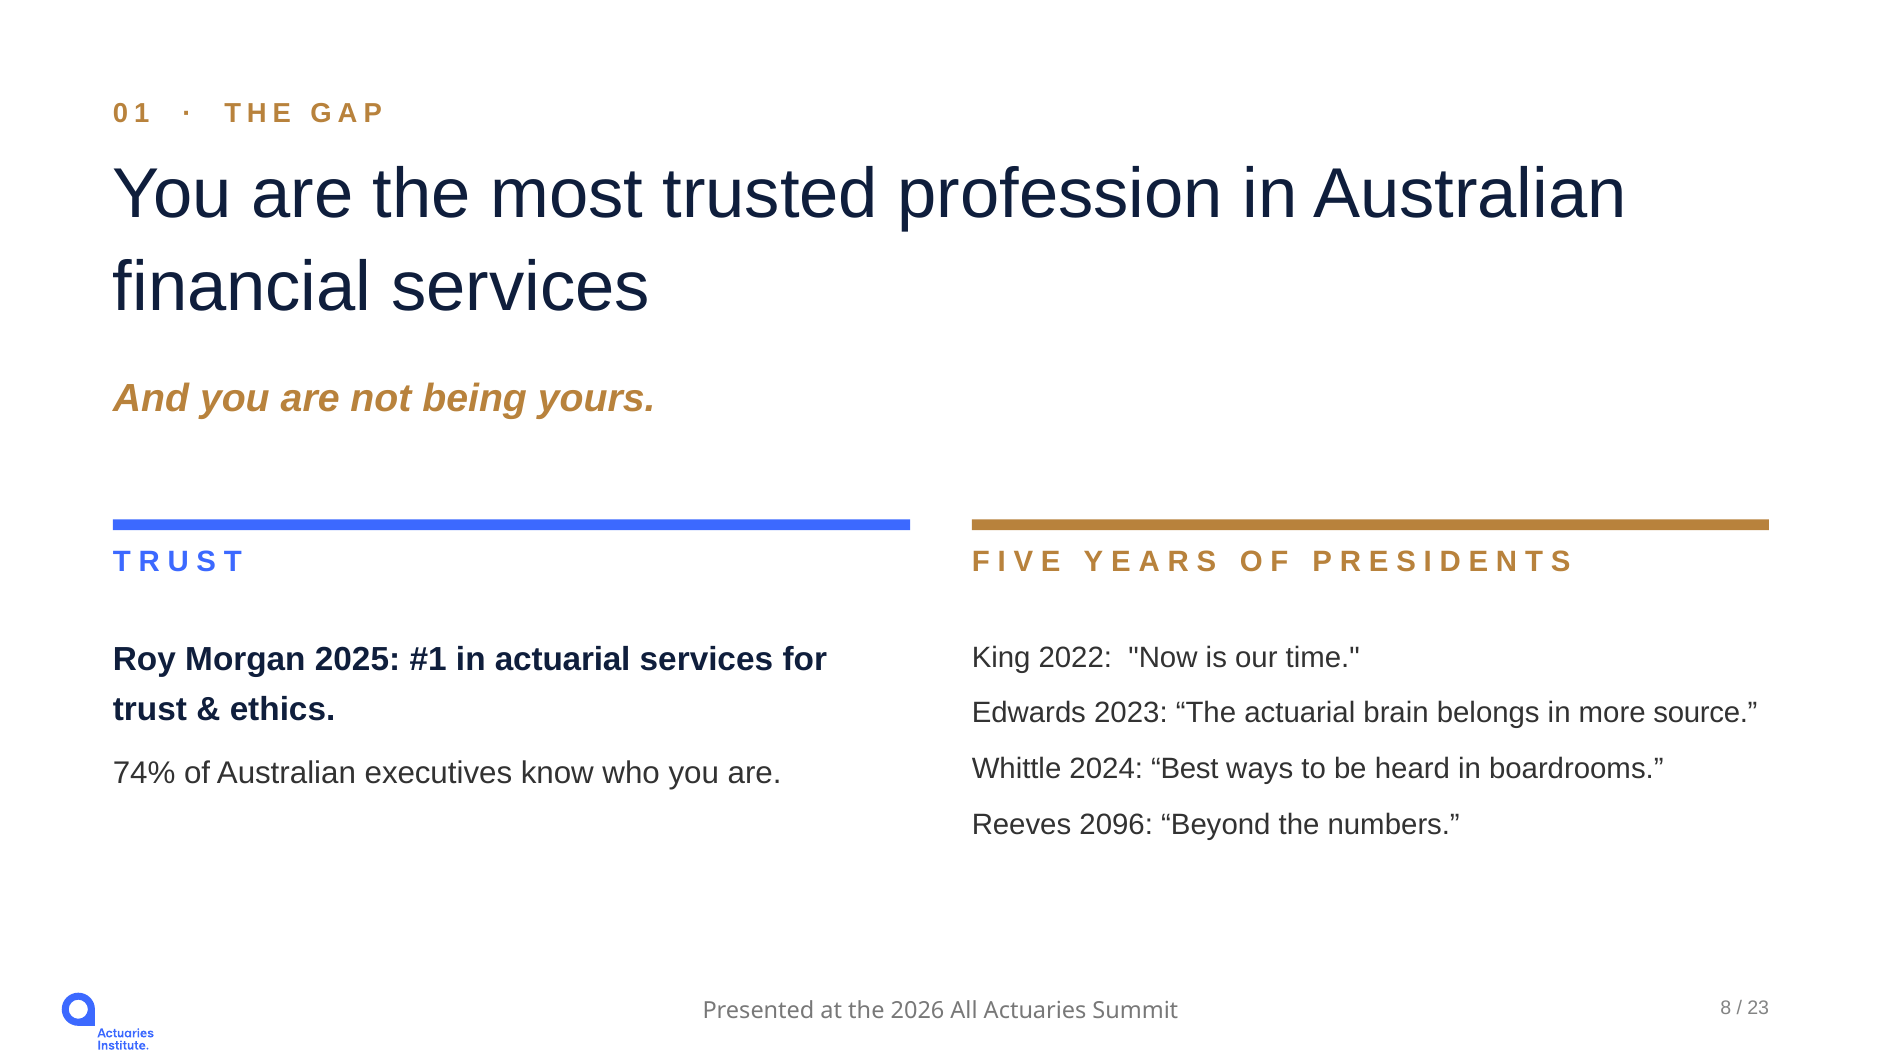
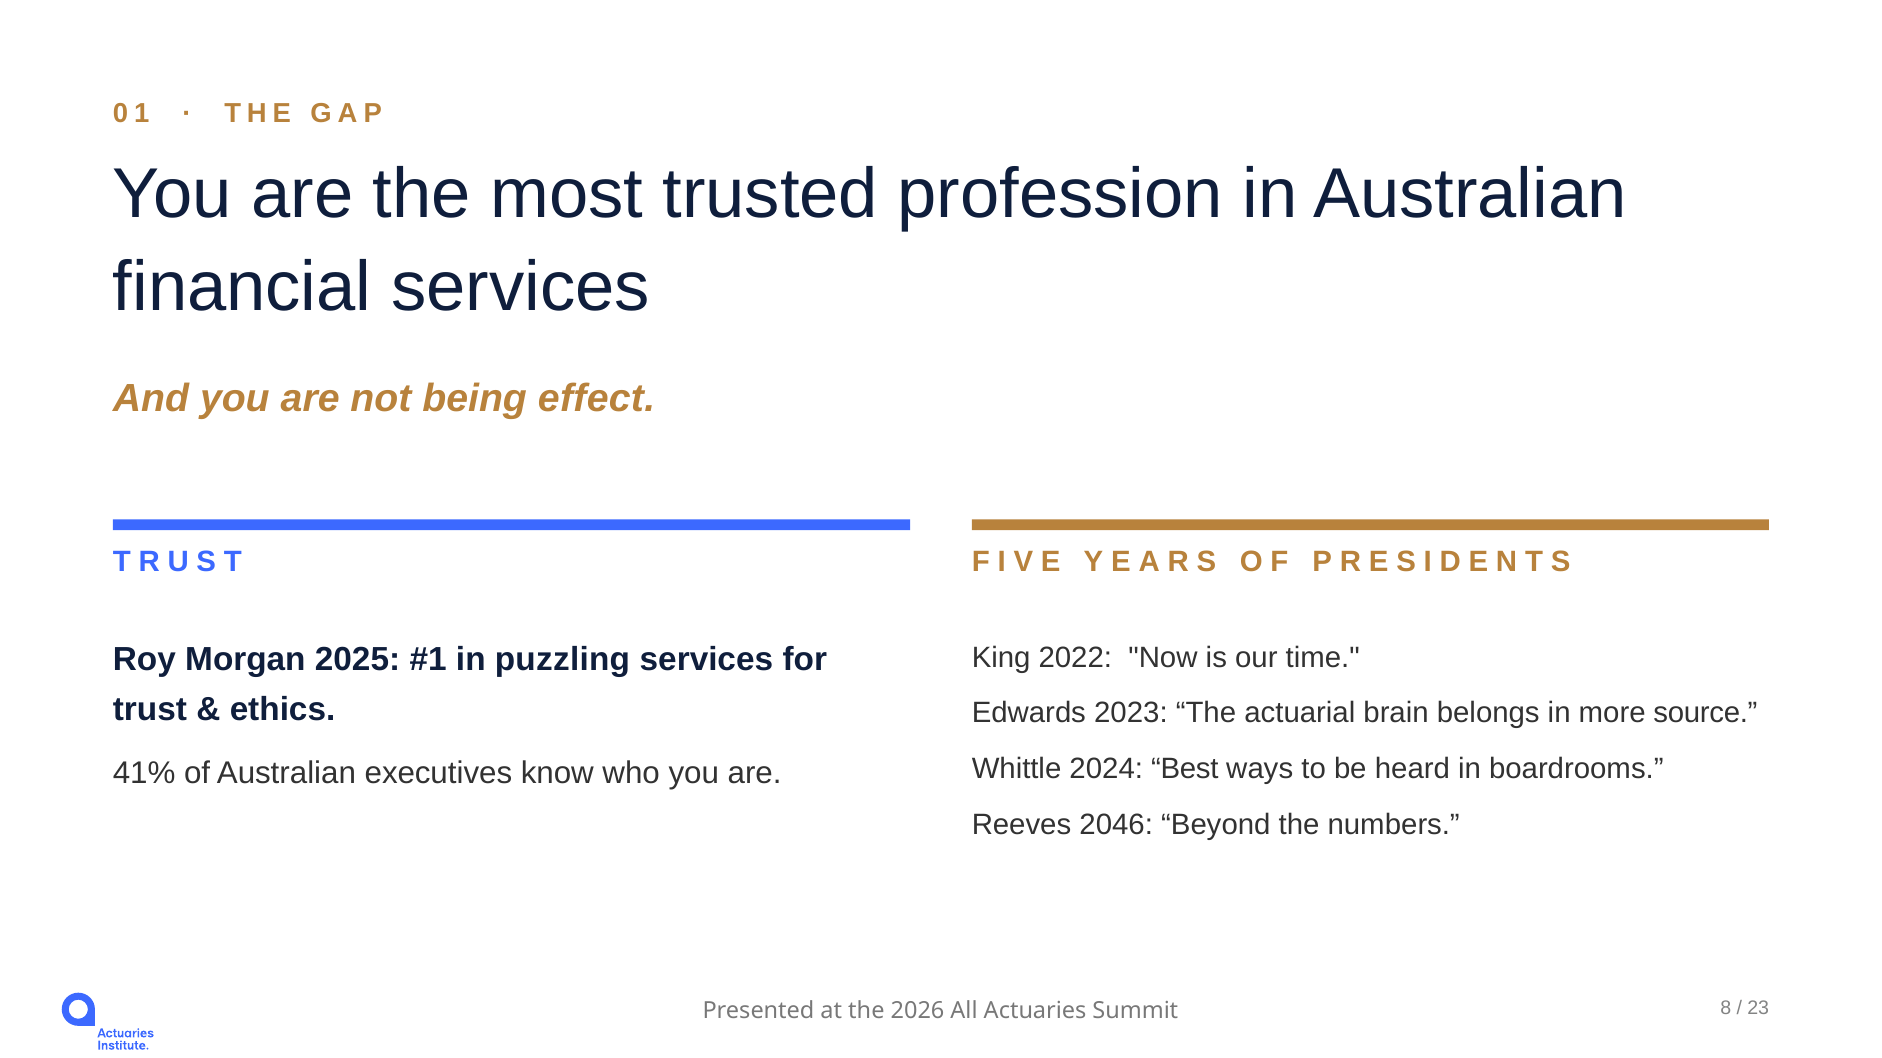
yours: yours -> effect
in actuarial: actuarial -> puzzling
74%: 74% -> 41%
2096: 2096 -> 2046
